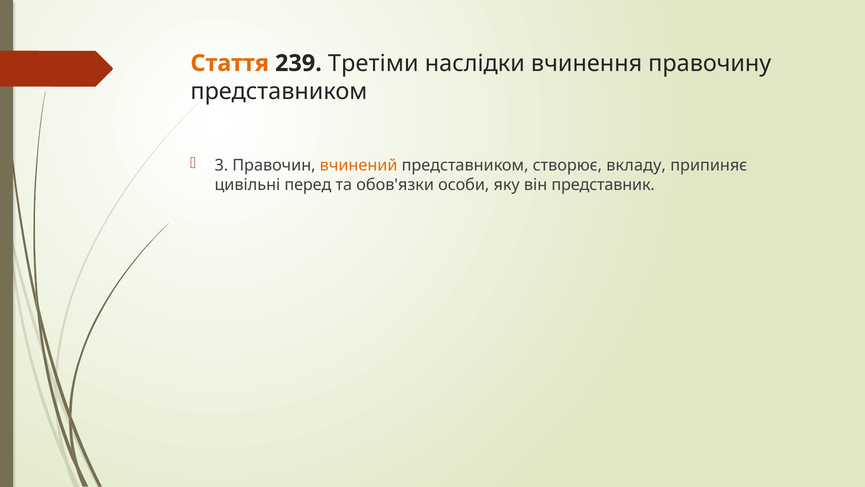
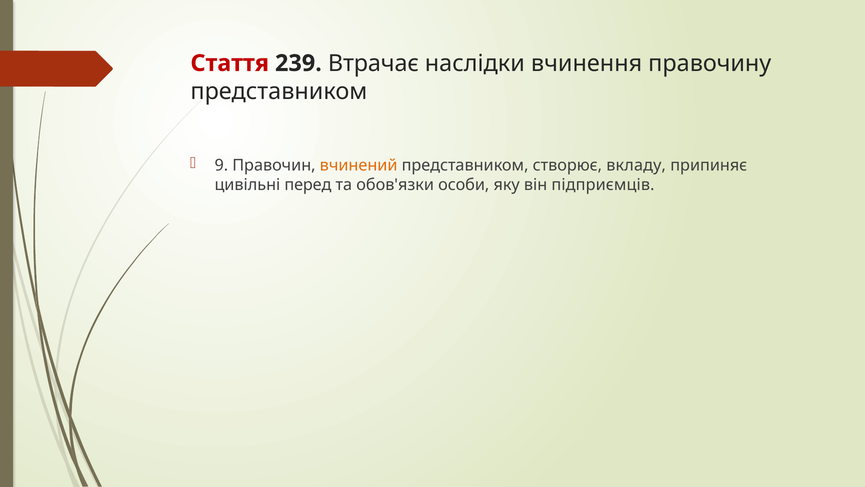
Стаття colour: orange -> red
Третіми: Третіми -> Втрачає
3: 3 -> 9
представник: представник -> підприємців
